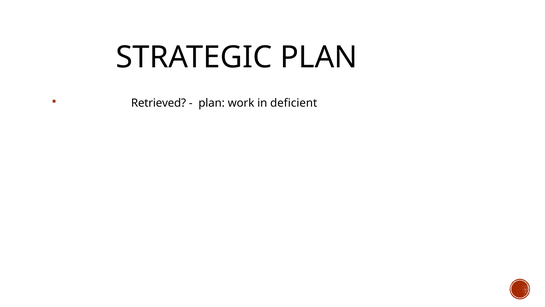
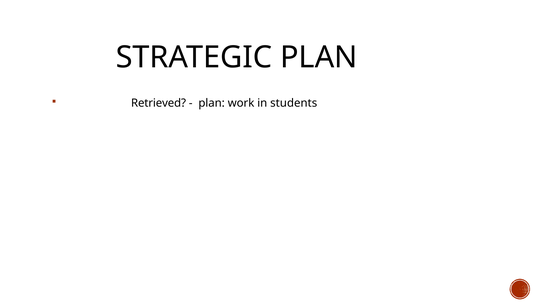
deficient: deficient -> students
